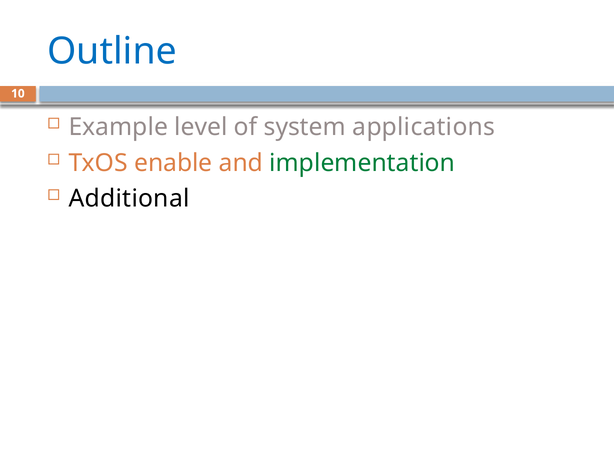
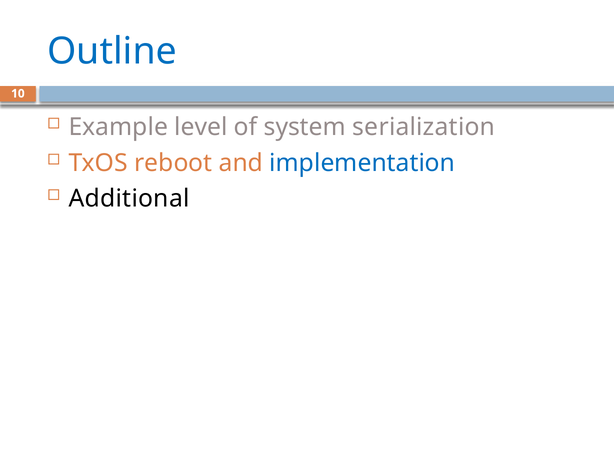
applications: applications -> serialization
enable: enable -> reboot
implementation colour: green -> blue
